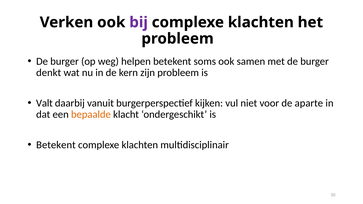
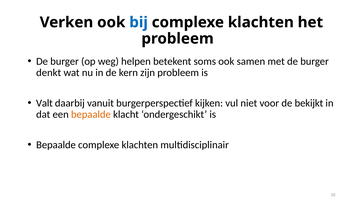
bij colour: purple -> blue
aparte: aparte -> bekijkt
Betekent at (56, 145): Betekent -> Bepaalde
